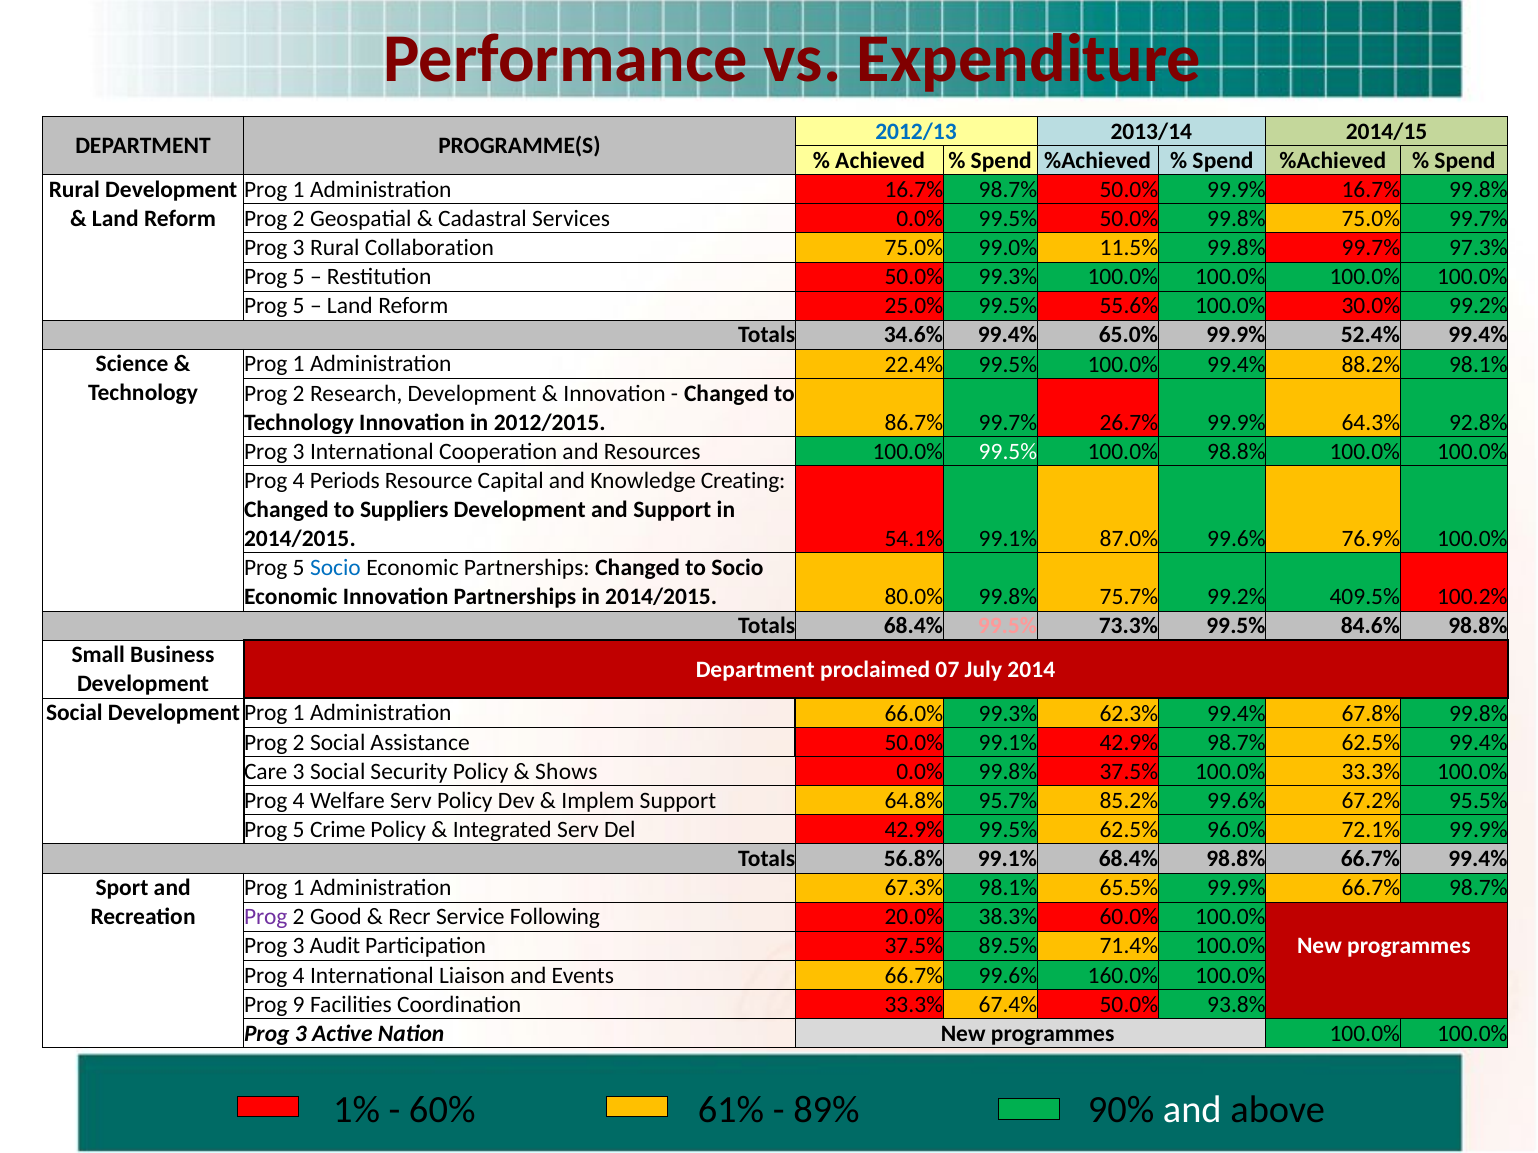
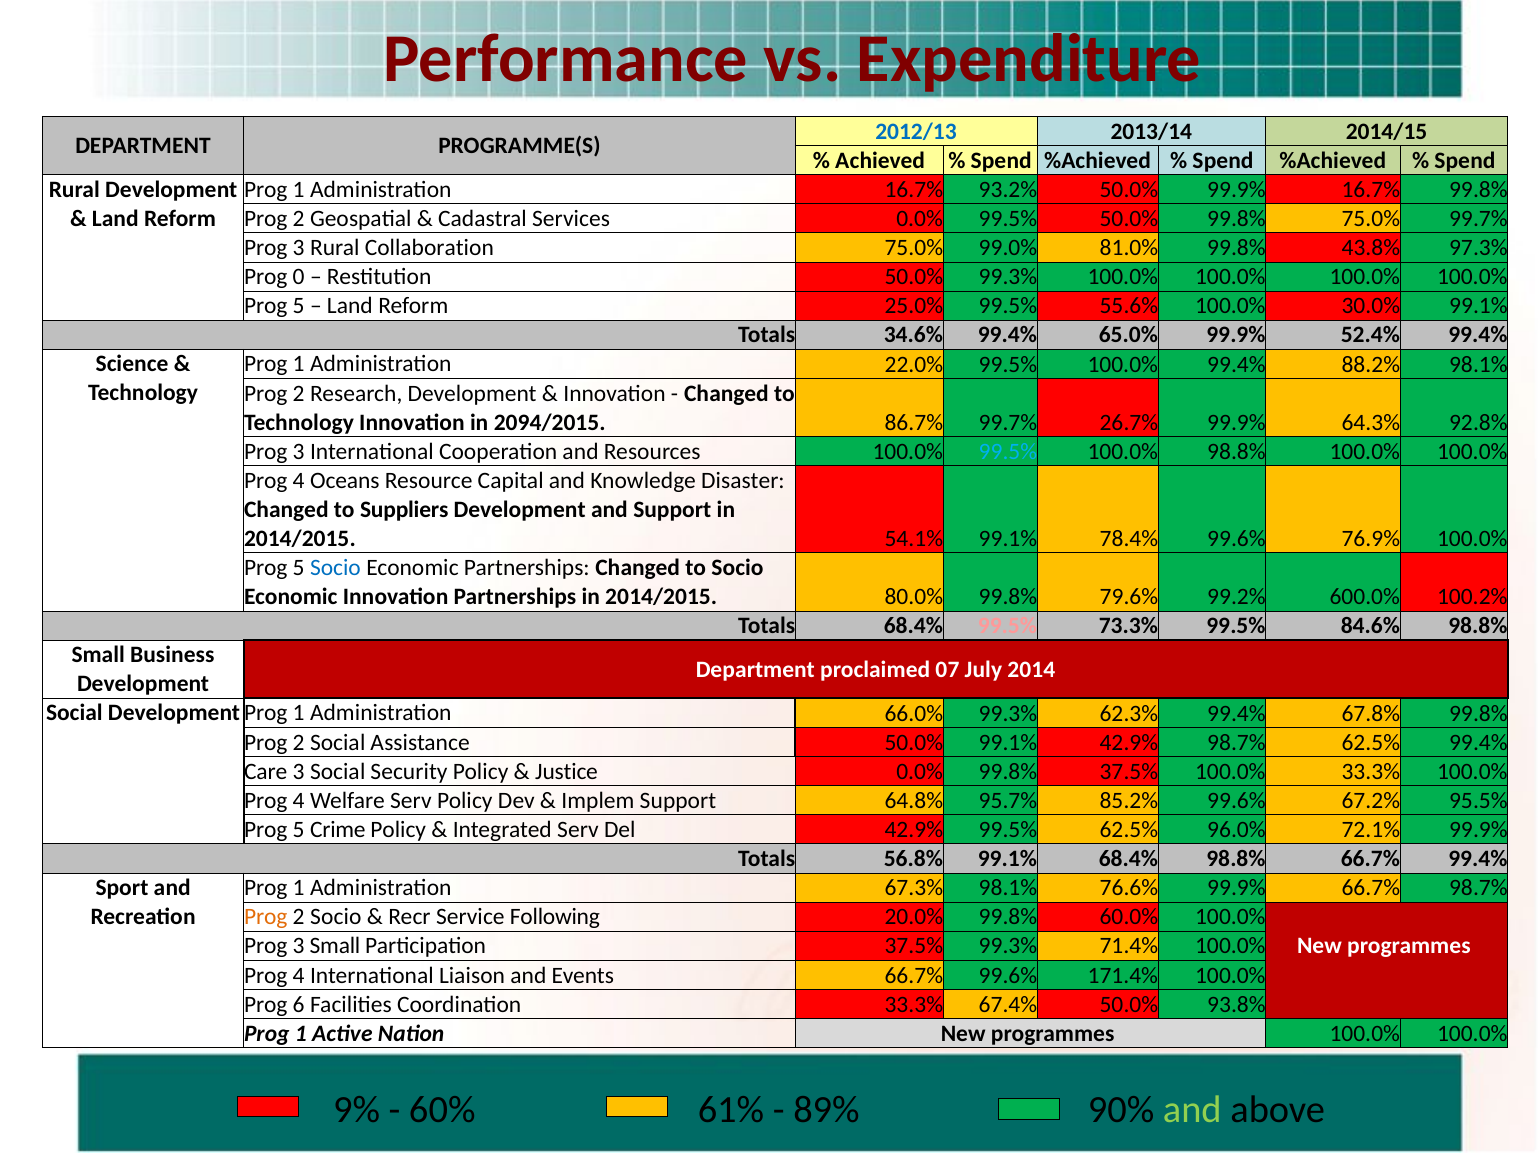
16.7% 98.7%: 98.7% -> 93.2%
11.5%: 11.5% -> 81.0%
99.8% 99.7%: 99.7% -> 43.8%
5 at (299, 277): 5 -> 0
30.0% 99.2%: 99.2% -> 99.1%
22.4%: 22.4% -> 22.0%
2012/2015: 2012/2015 -> 2094/2015
99.5% at (1008, 452) colour: white -> light blue
Periods: Periods -> Oceans
Creating: Creating -> Disaster
87.0%: 87.0% -> 78.4%
75.7%: 75.7% -> 79.6%
409.5%: 409.5% -> 600.0%
Shows: Shows -> Justice
65.5%: 65.5% -> 76.6%
Prog at (266, 917) colour: purple -> orange
2 Good: Good -> Socio
20.0% 38.3%: 38.3% -> 99.8%
3 Audit: Audit -> Small
37.5% 89.5%: 89.5% -> 99.3%
160.0%: 160.0% -> 171.4%
9: 9 -> 6
3 at (301, 1034): 3 -> 1
1%: 1% -> 9%
and at (1192, 1110) colour: white -> light green
